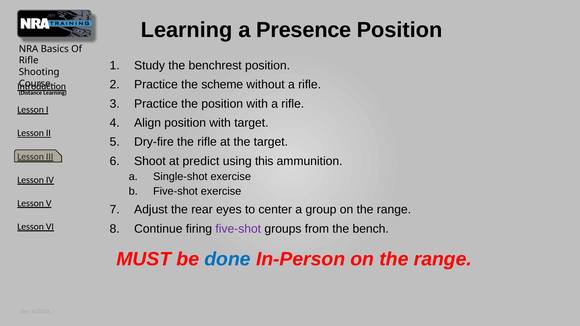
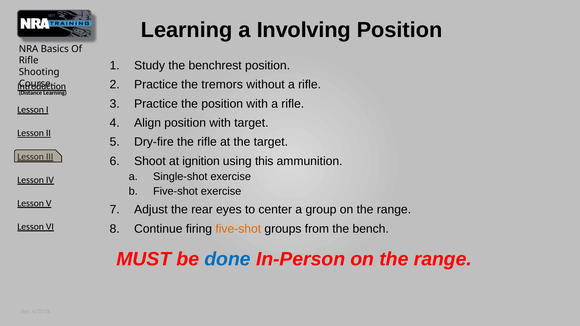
Presence: Presence -> Involving
scheme: scheme -> tremors
predict: predict -> ignition
five-shot at (238, 229) colour: purple -> orange
